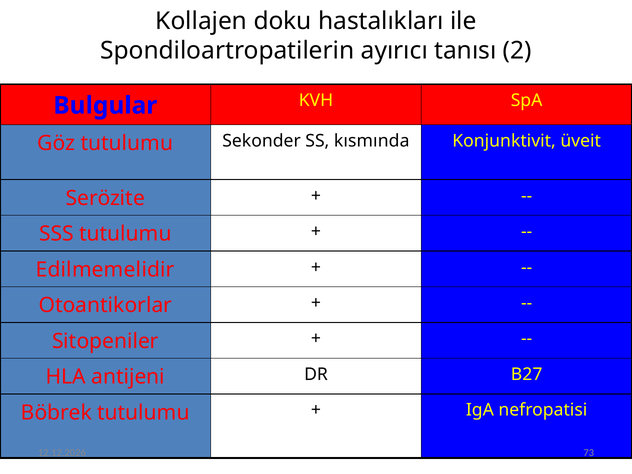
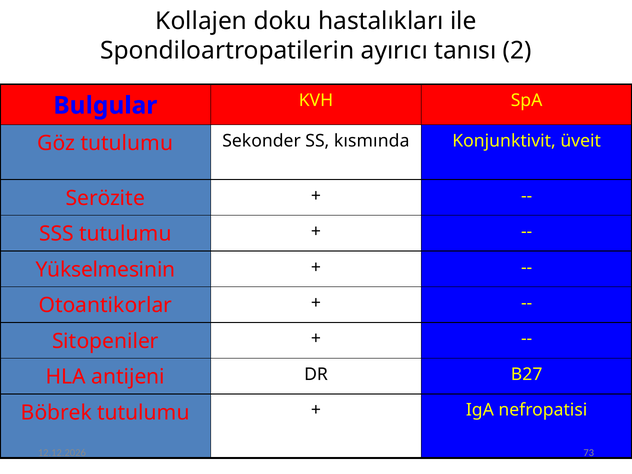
Edilmemelidir: Edilmemelidir -> Yükselmesinin
